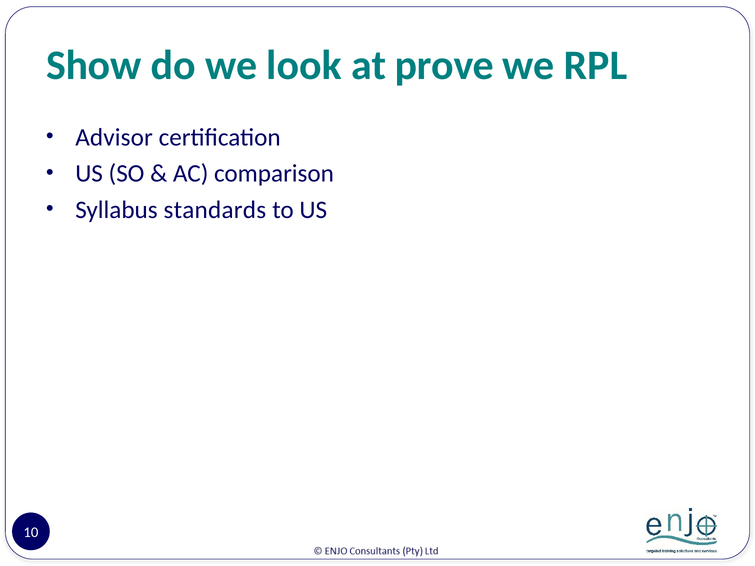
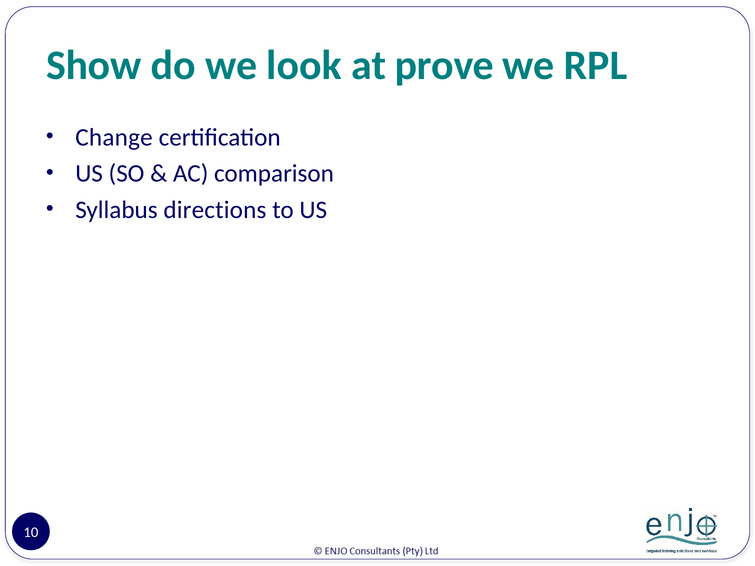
Advisor: Advisor -> Change
standards: standards -> directions
